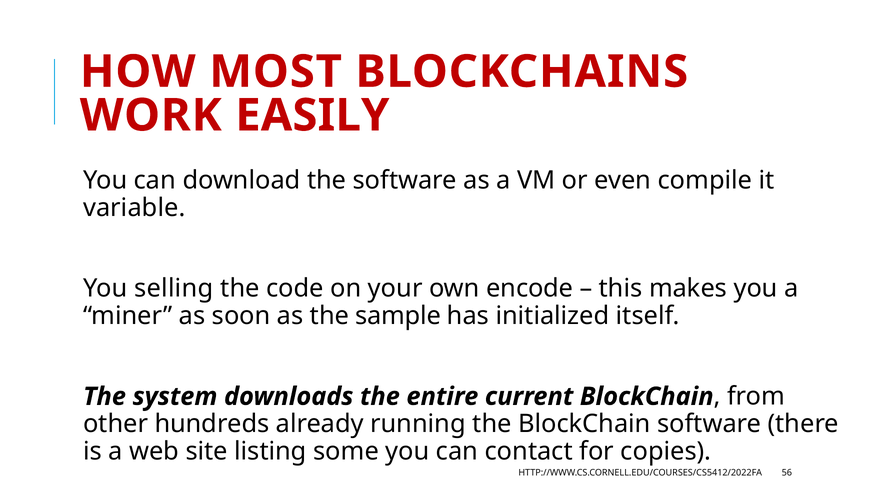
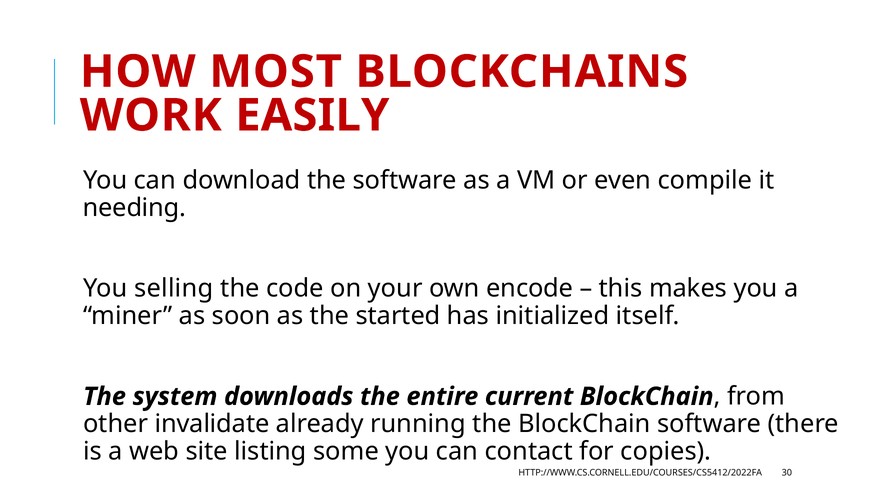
variable: variable -> needing
sample: sample -> started
hundreds: hundreds -> invalidate
56: 56 -> 30
